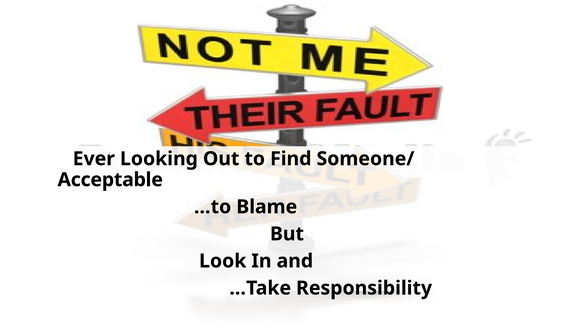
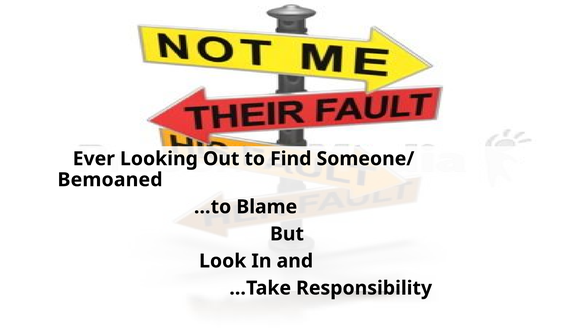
Acceptable: Acceptable -> Bemoaned
